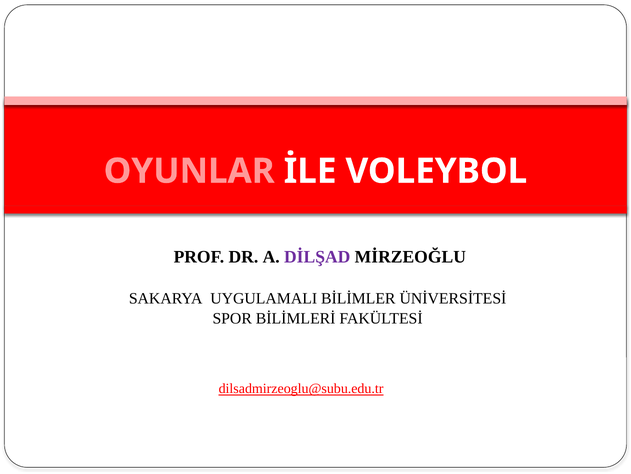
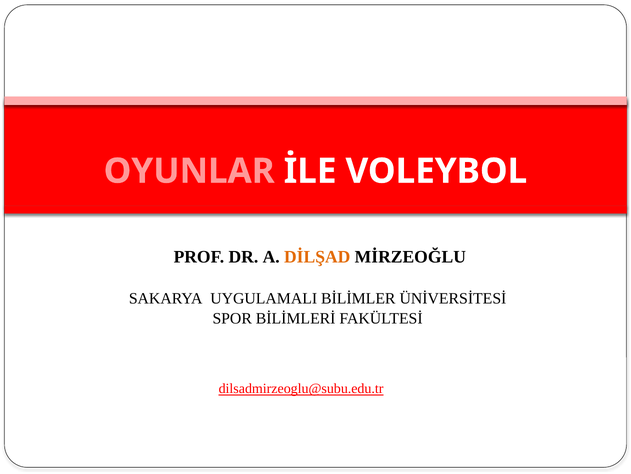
DİLŞAD colour: purple -> orange
